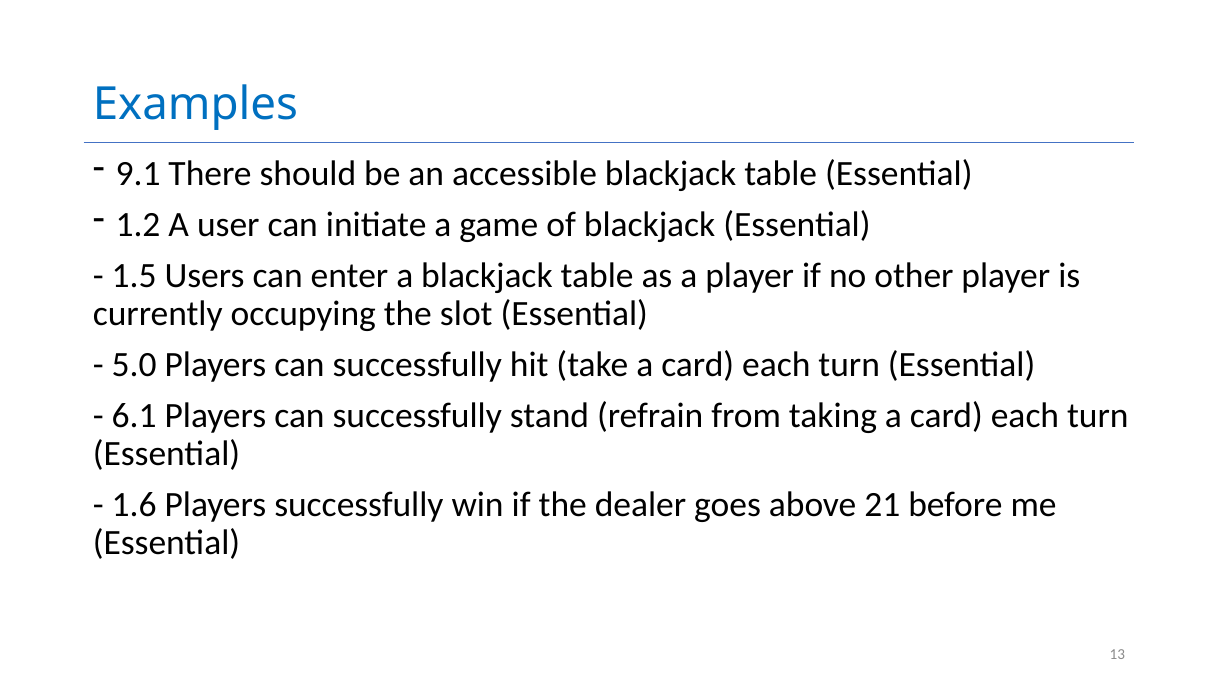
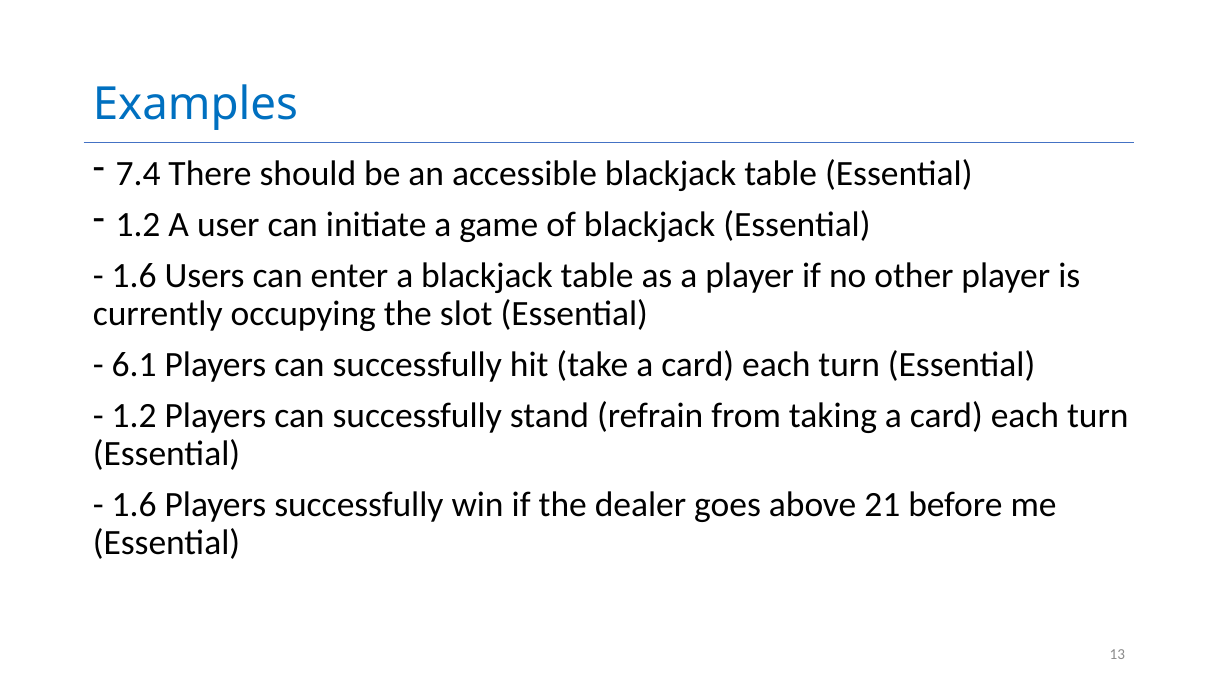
9.1: 9.1 -> 7.4
1.5 at (134, 275): 1.5 -> 1.6
5.0: 5.0 -> 6.1
6.1 at (134, 416): 6.1 -> 1.2
